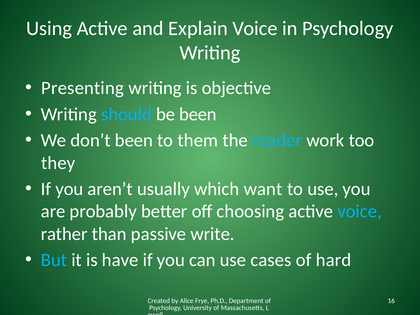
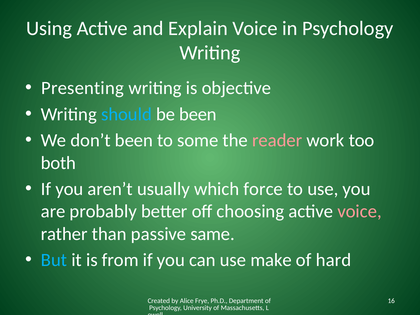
them: them -> some
reader colour: light blue -> pink
they: they -> both
want: want -> force
voice at (360, 211) colour: light blue -> pink
write: write -> same
have: have -> from
cases: cases -> make
